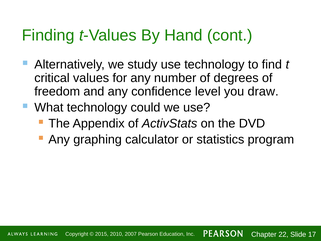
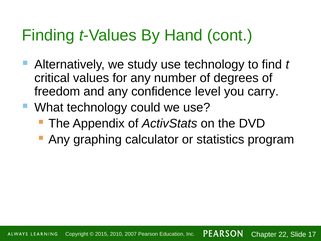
draw: draw -> carry
